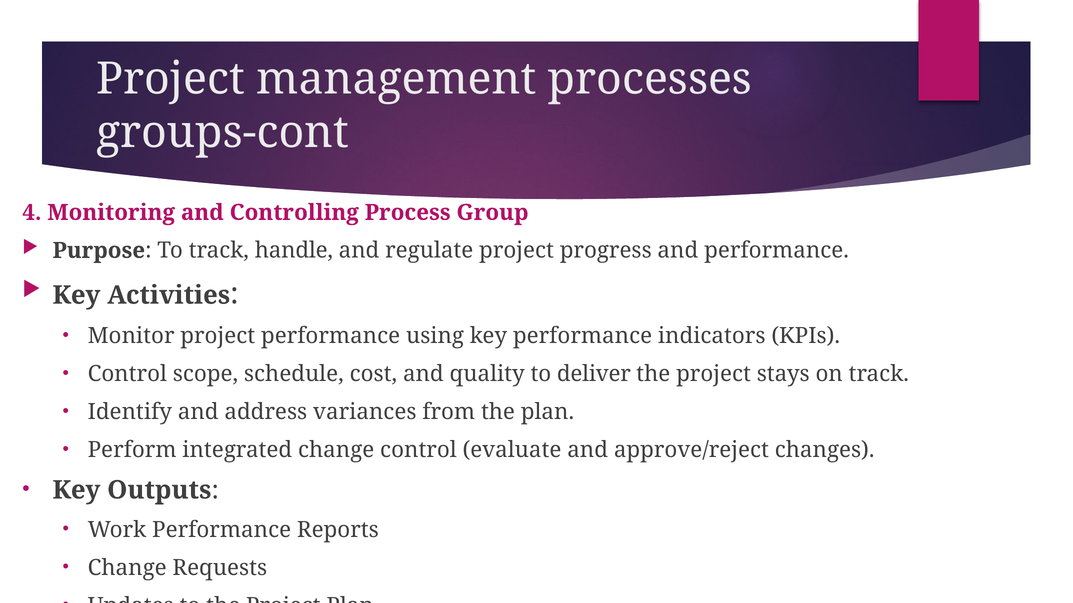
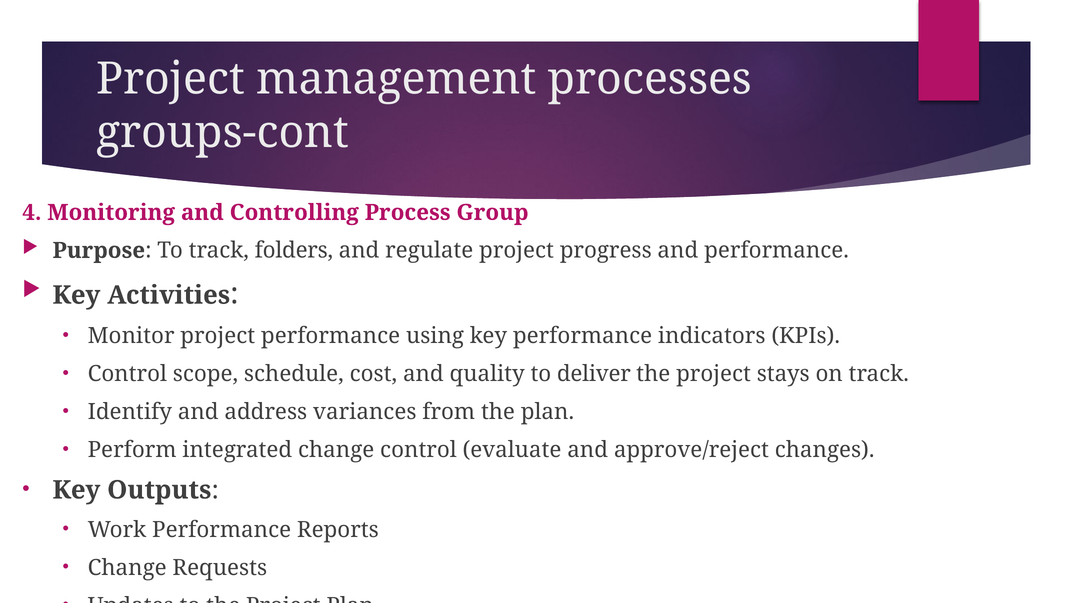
handle: handle -> folders
